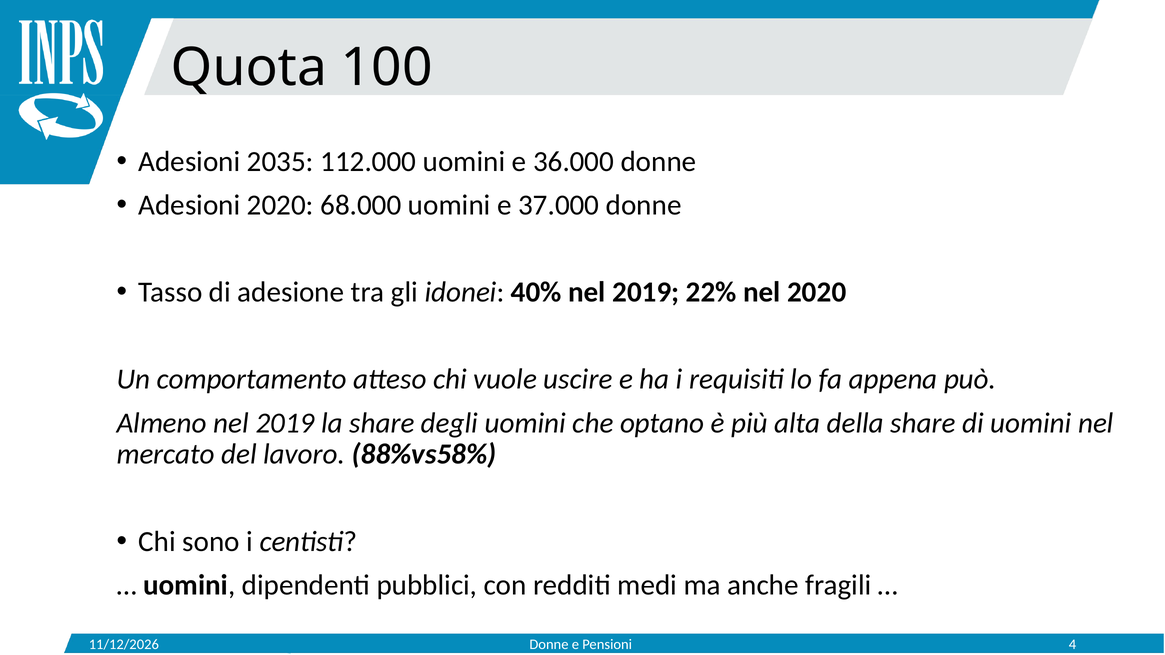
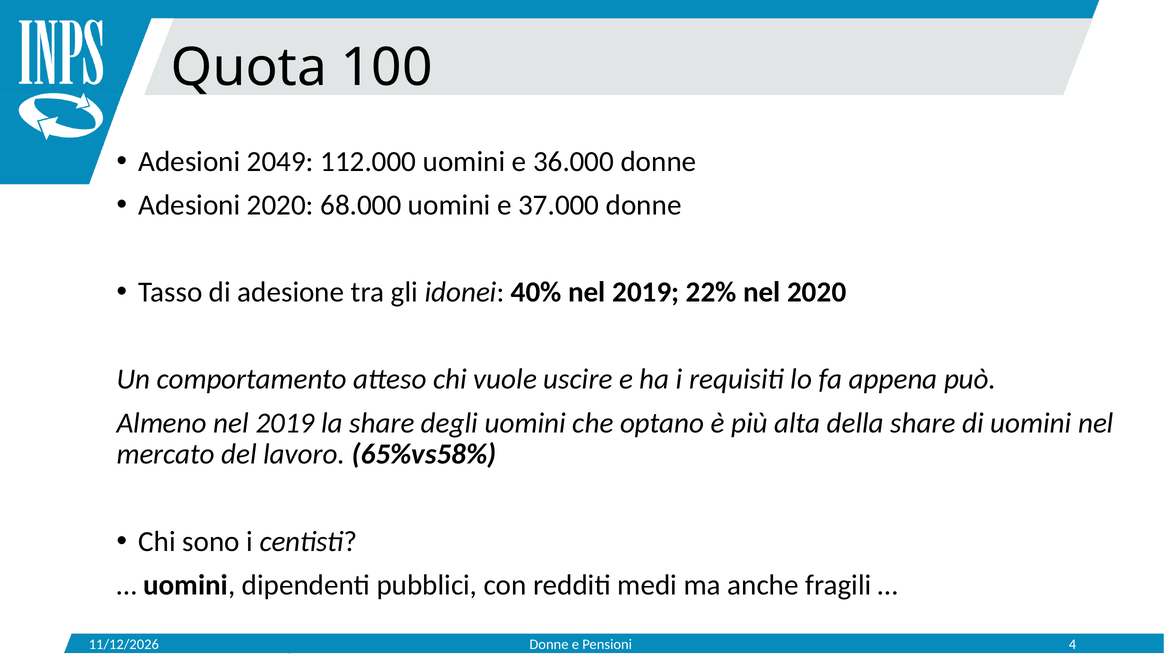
2035: 2035 -> 2049
88%vs58%: 88%vs58% -> 65%vs58%
